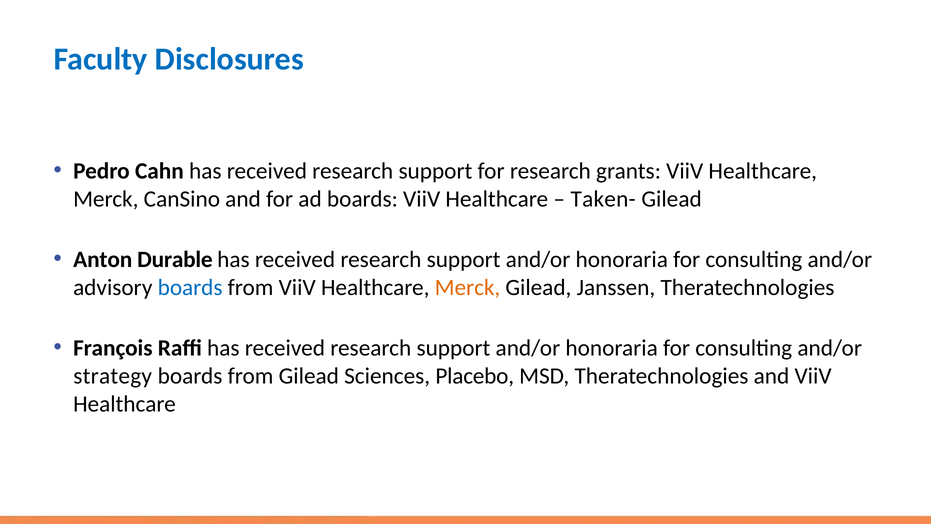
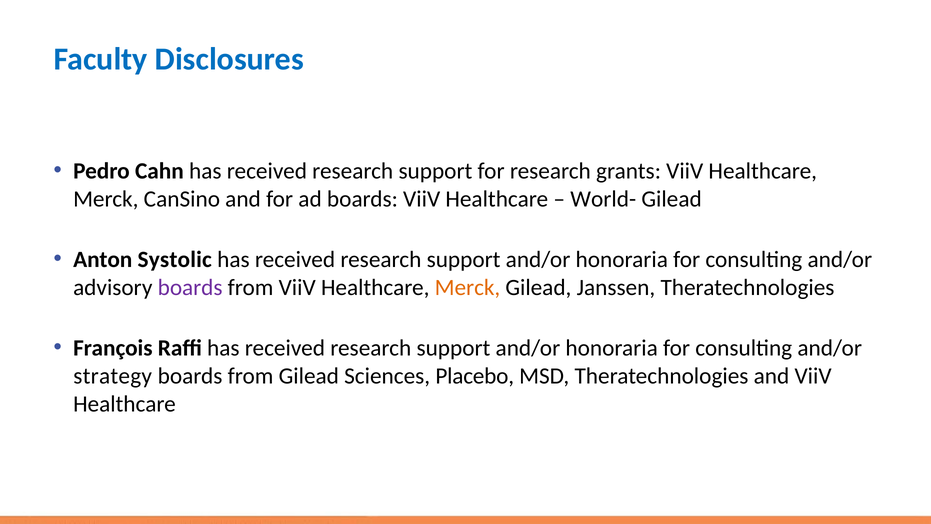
Taken-: Taken- -> World-
Durable: Durable -> Systolic
boards at (190, 287) colour: blue -> purple
